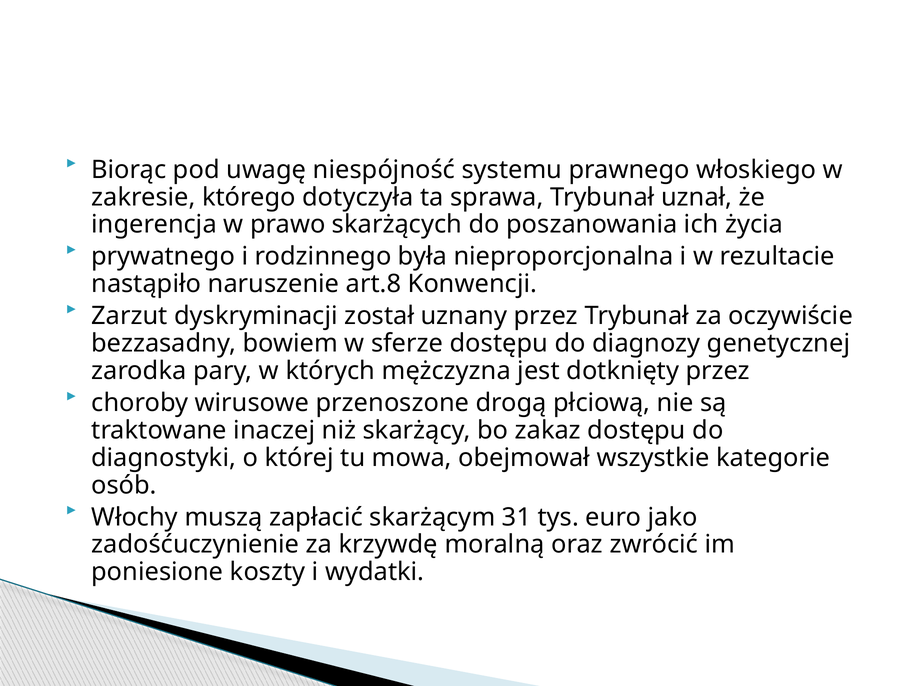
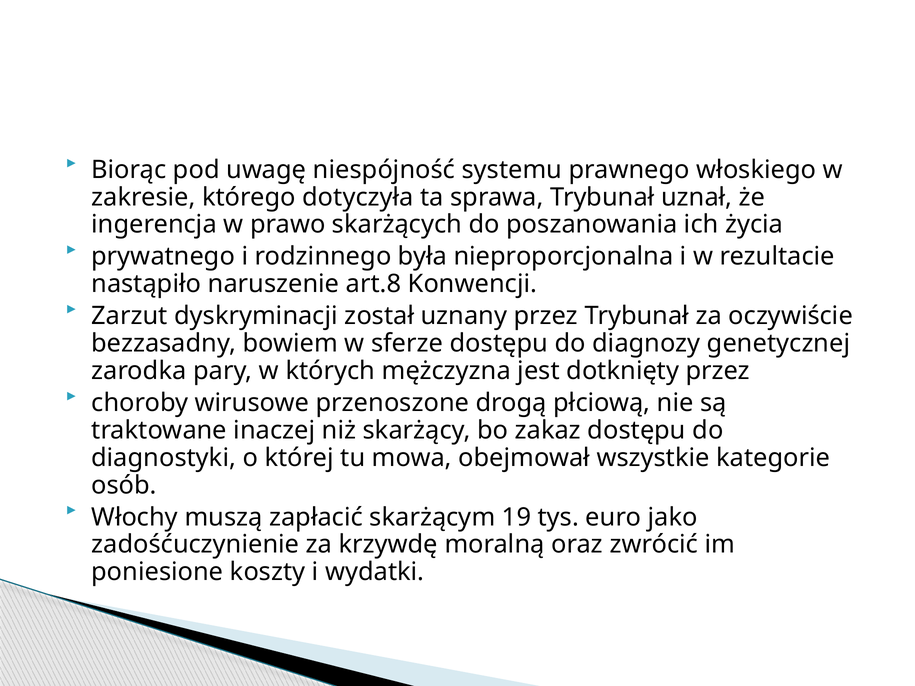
31: 31 -> 19
